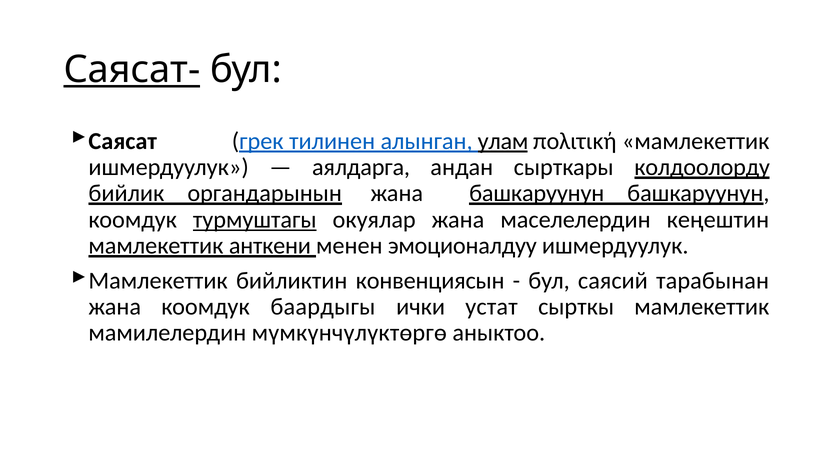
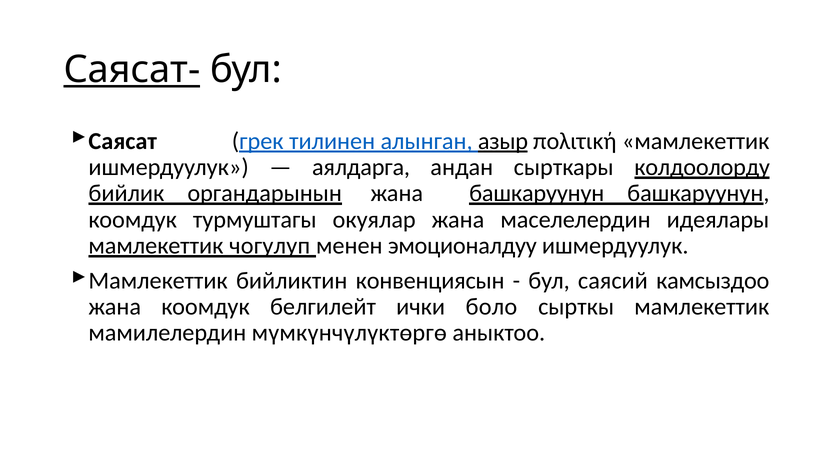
улам: улам -> азыр
турмуштагы underline: present -> none
кеңештин: кеңештин -> идеялары
анткени: анткени -> чогулуп
тарабынан: тарабынан -> камсыздоо
баардыгы: баардыгы -> белгилейт
устат: устат -> боло
